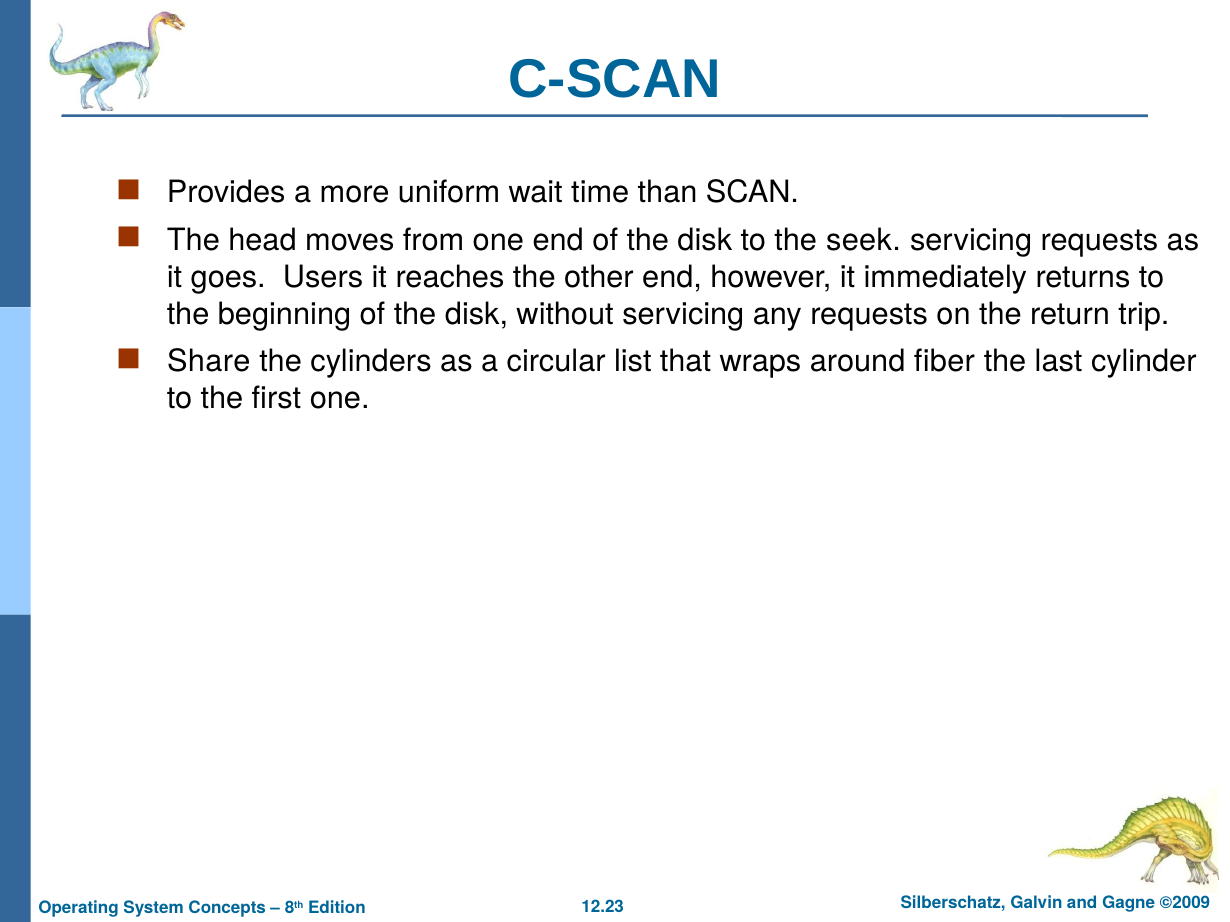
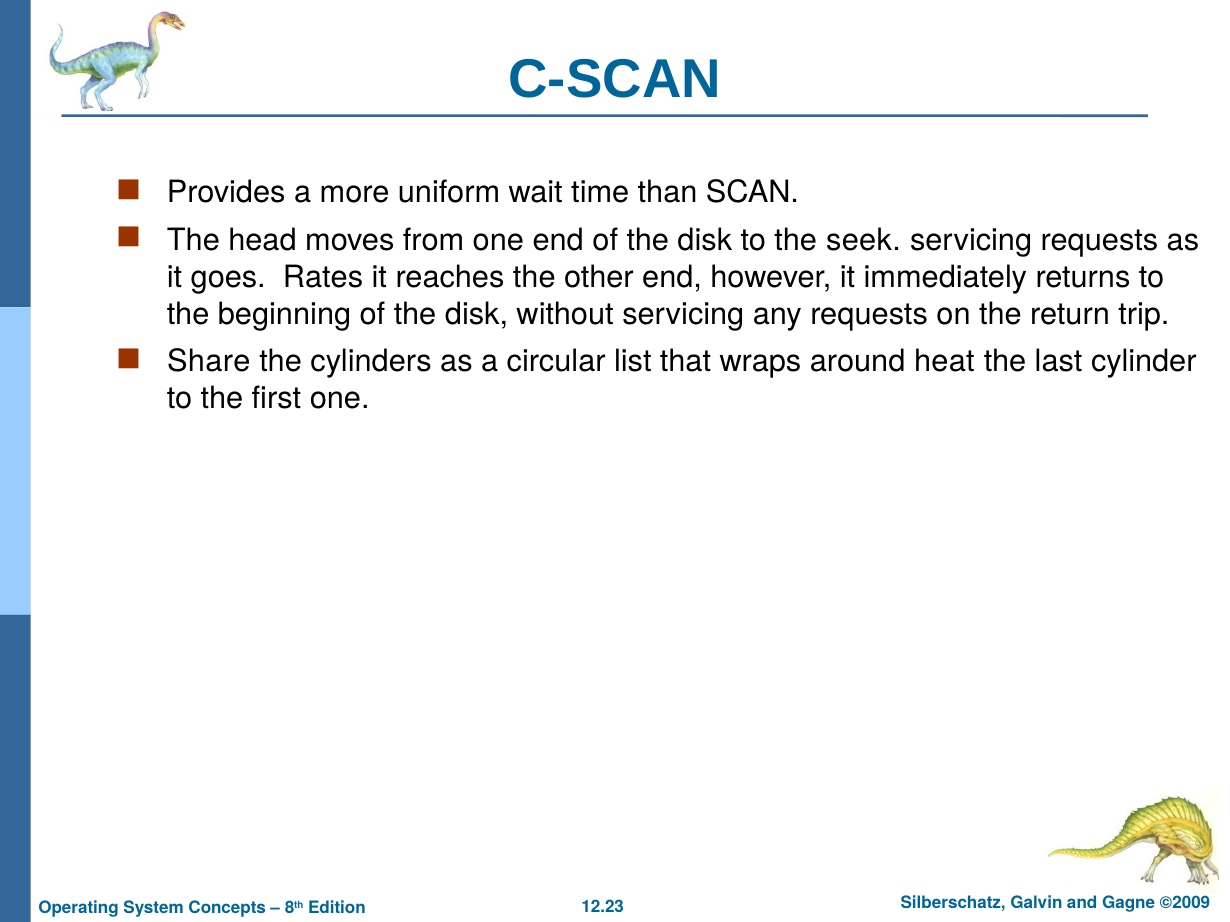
Users: Users -> Rates
fiber: fiber -> heat
